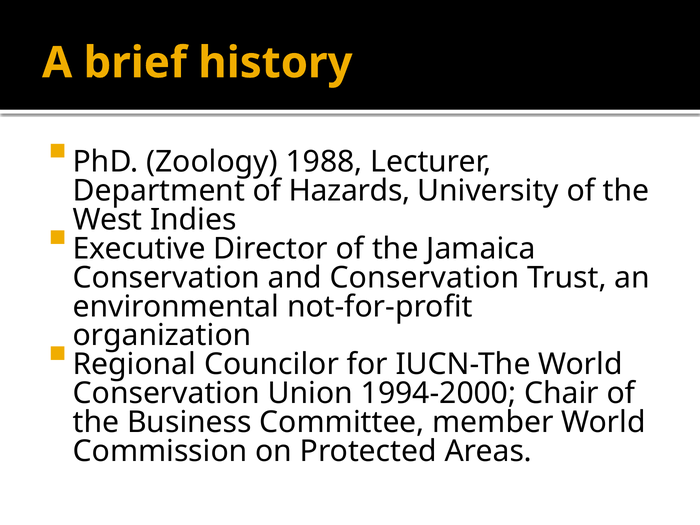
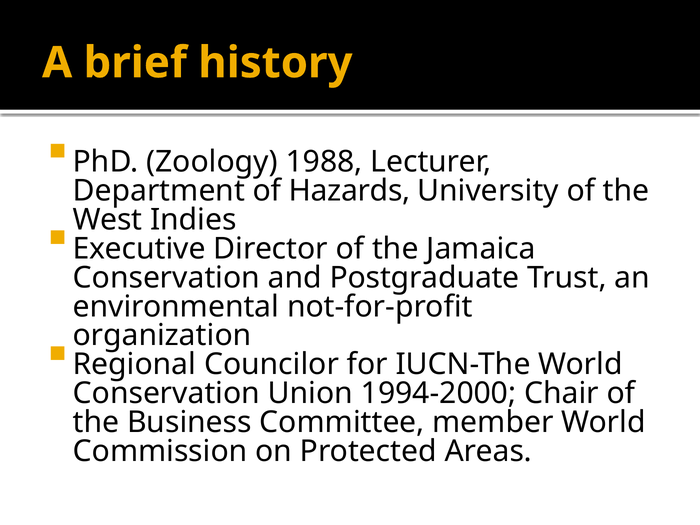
and Conservation: Conservation -> Postgraduate
